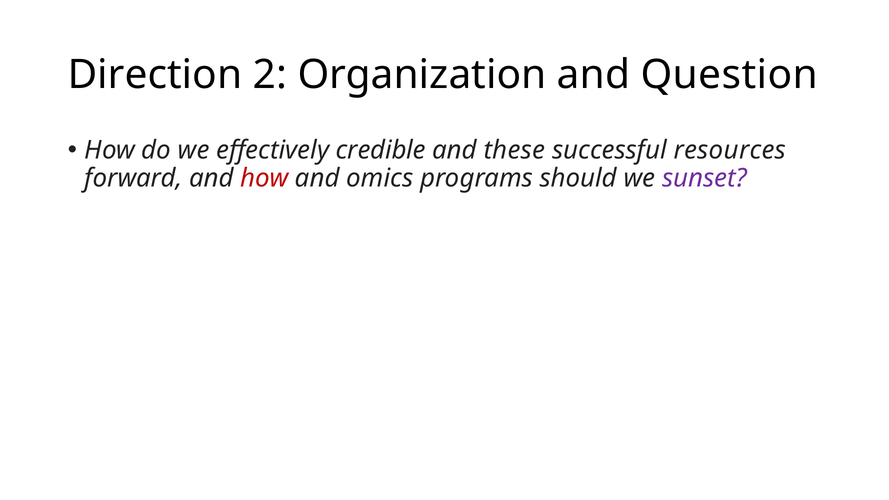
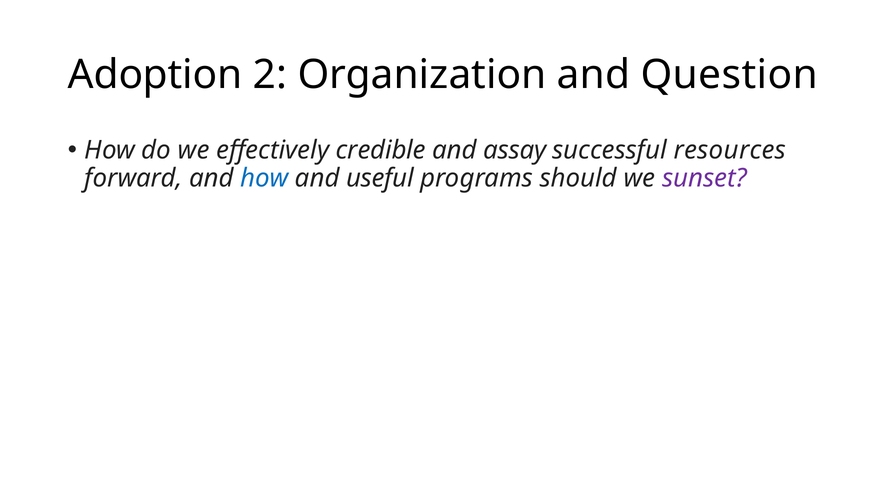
Direction: Direction -> Adoption
these: these -> assay
how at (264, 178) colour: red -> blue
omics: omics -> useful
